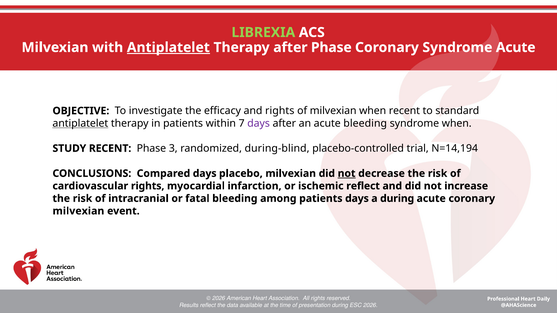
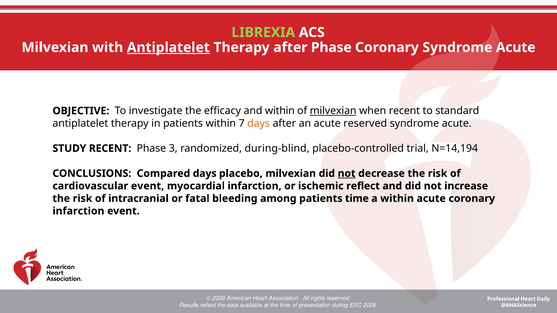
and rights: rights -> within
milvexian at (333, 111) underline: none -> present
antiplatelet at (80, 123) underline: present -> none
days at (259, 123) colour: purple -> orange
acute bleeding: bleeding -> reserved
when at (457, 123): when -> acute
cardiovascular rights: rights -> event
patients days: days -> time
a during: during -> within
milvexian at (78, 211): milvexian -> infarction
